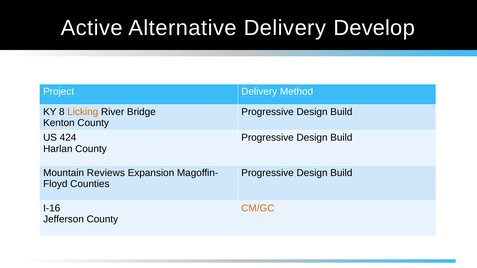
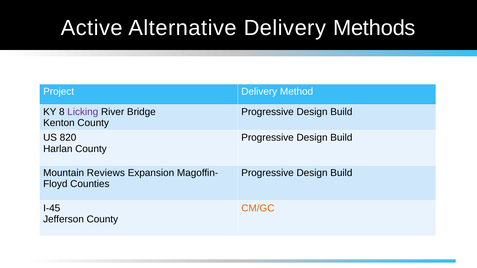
Develop: Develop -> Methods
Licking colour: orange -> purple
424: 424 -> 820
I-16: I-16 -> I-45
